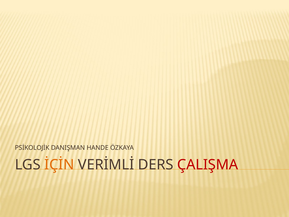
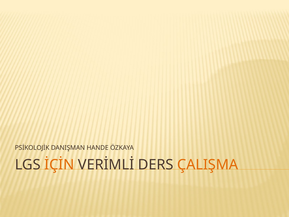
ÇALIŞMA colour: red -> orange
